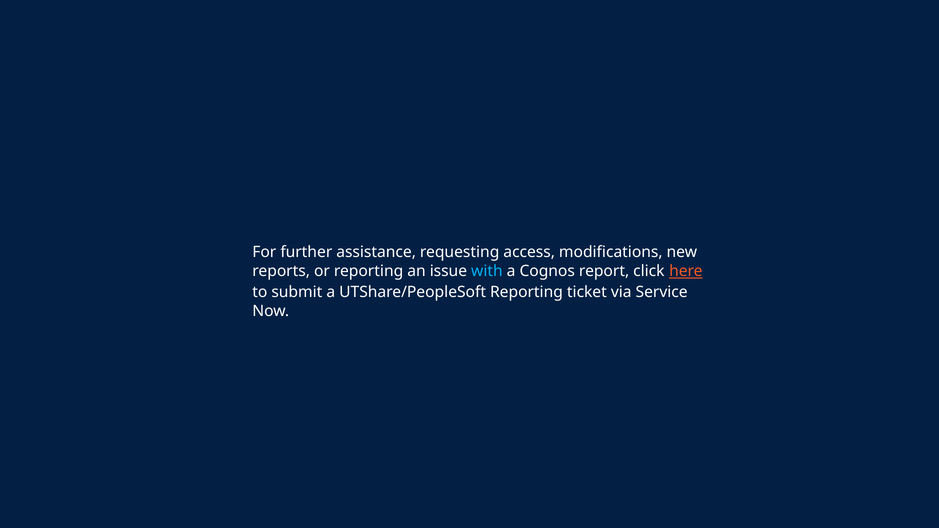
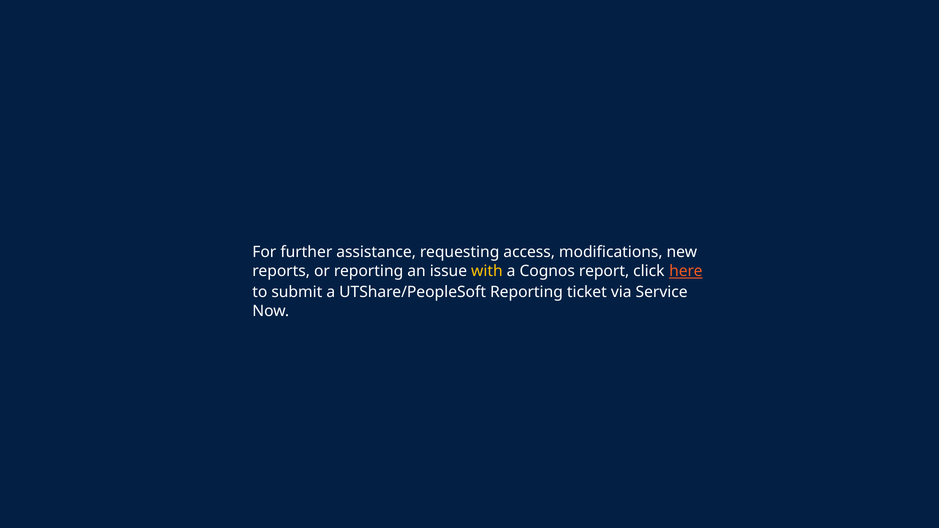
with colour: light blue -> yellow
